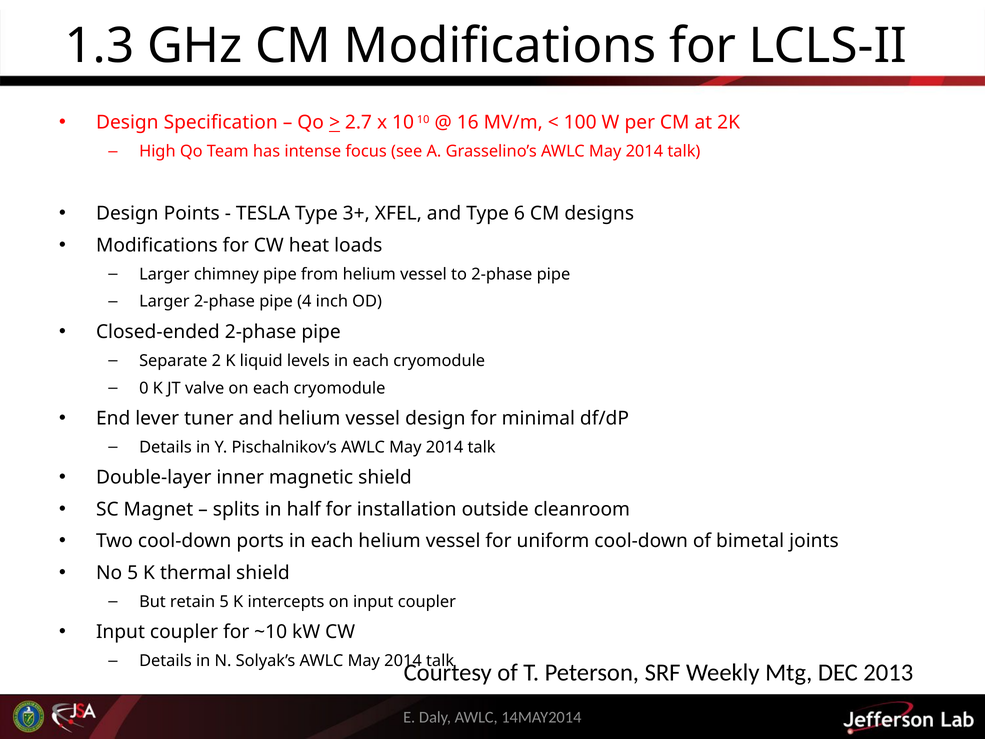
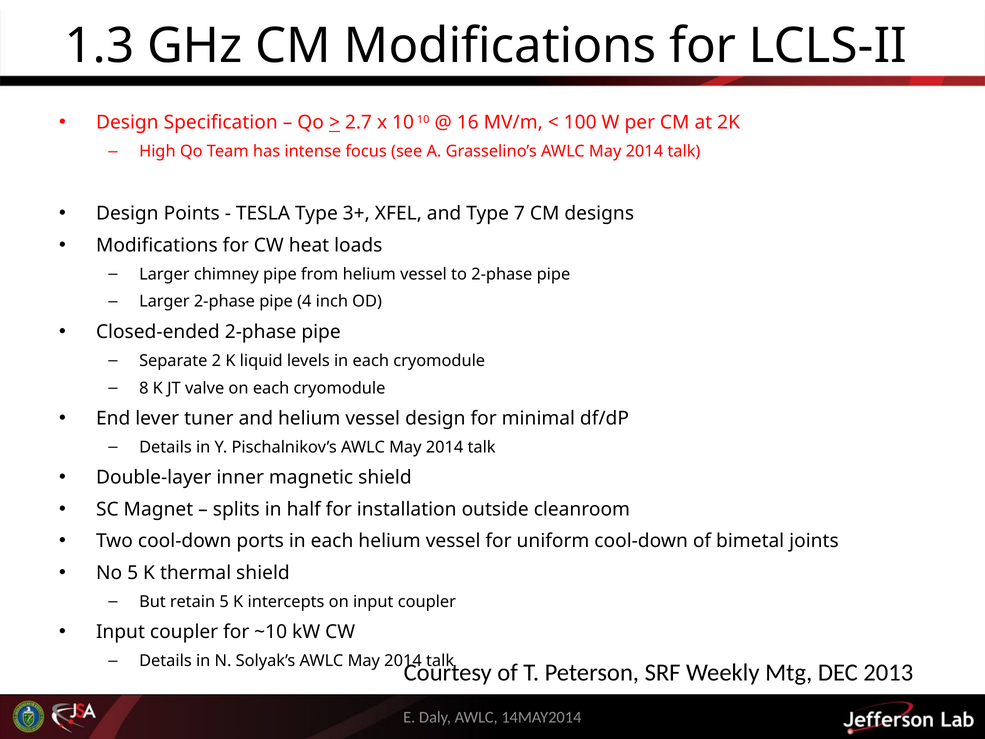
Type 6: 6 -> 7
0: 0 -> 8
